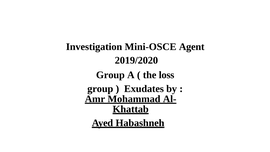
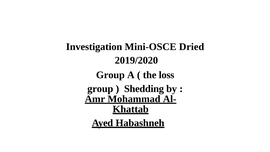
Agent: Agent -> Dried
Exudates: Exudates -> Shedding
